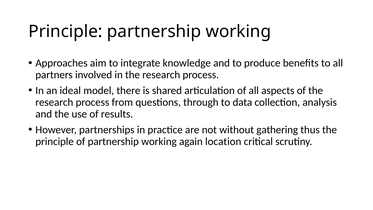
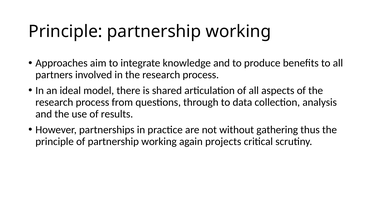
location: location -> projects
